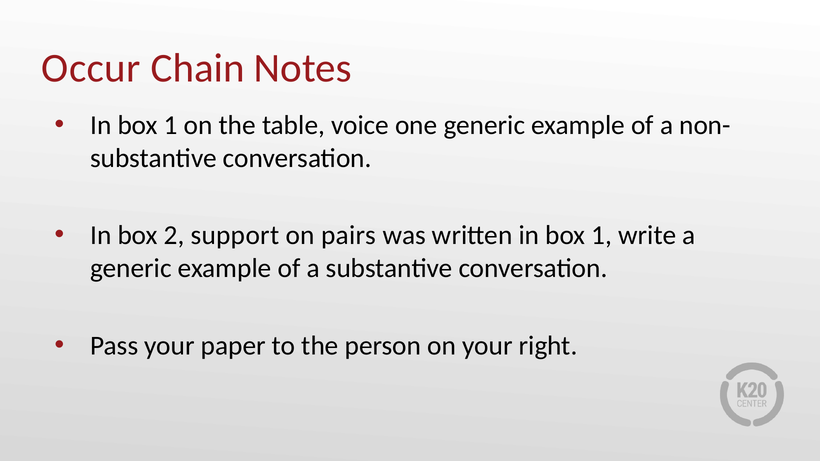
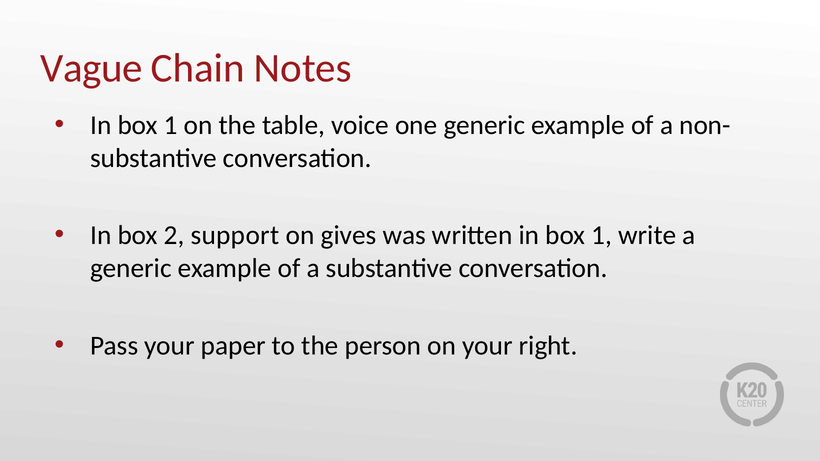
Occur: Occur -> Vague
pairs: pairs -> gives
